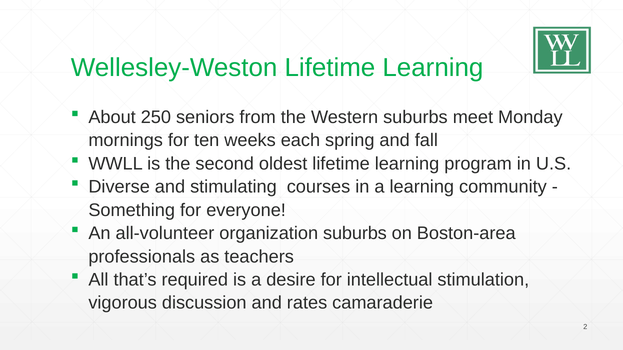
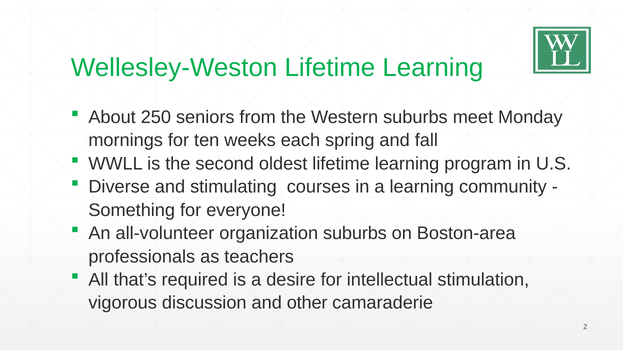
rates: rates -> other
